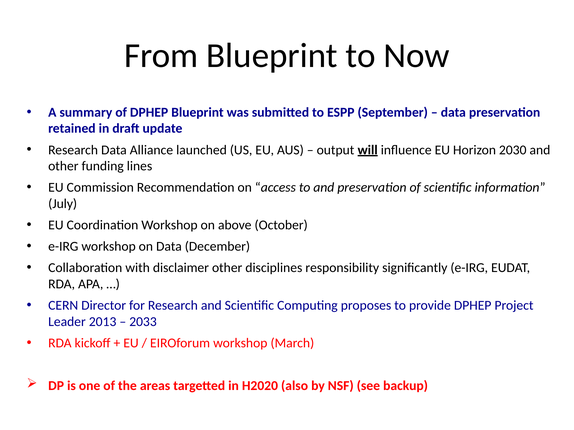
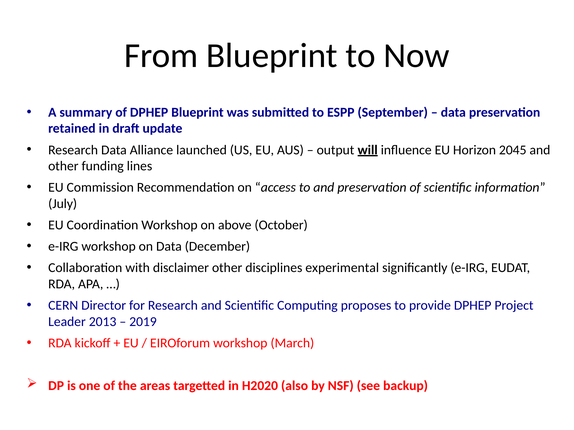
2030: 2030 -> 2045
responsibility: responsibility -> experimental
2033: 2033 -> 2019
